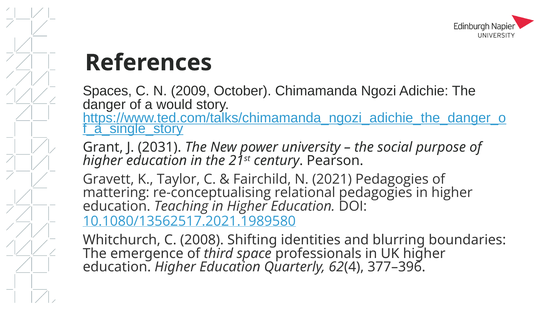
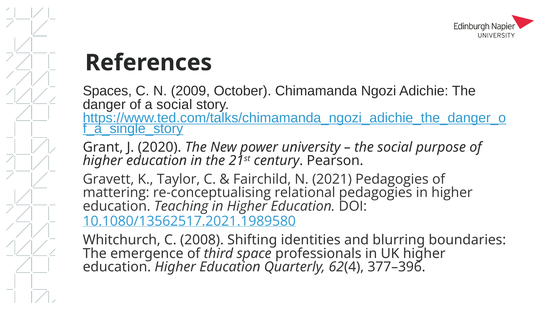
a would: would -> social
2031: 2031 -> 2020
